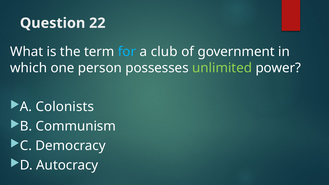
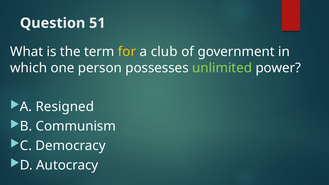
22: 22 -> 51
for colour: light blue -> yellow
Colonists: Colonists -> Resigned
